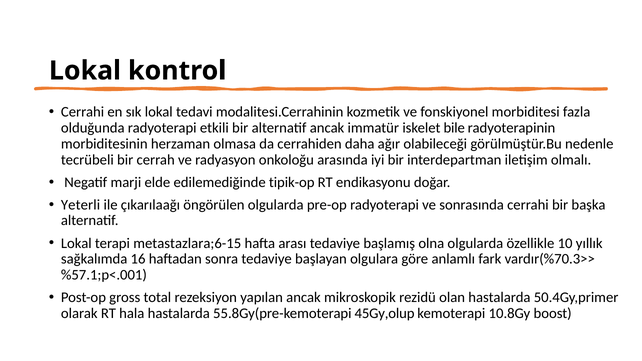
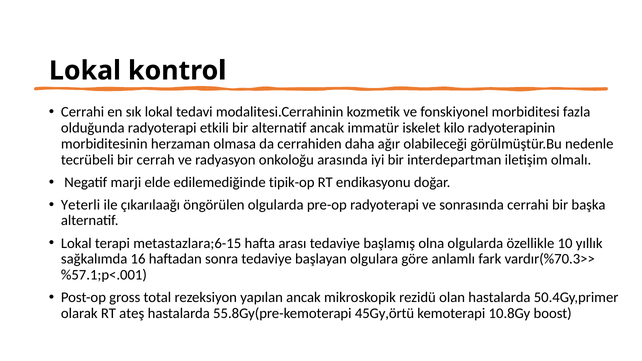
bile: bile -> kilo
hala: hala -> ateş
45Gy,olup: 45Gy,olup -> 45Gy,örtü
